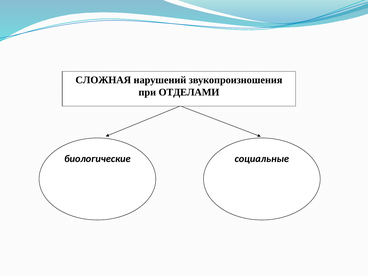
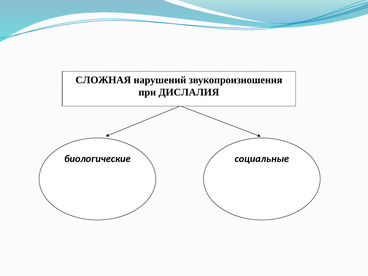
ОТДЕЛАМИ: ОТДЕЛАМИ -> ДИСЛАЛИЯ
